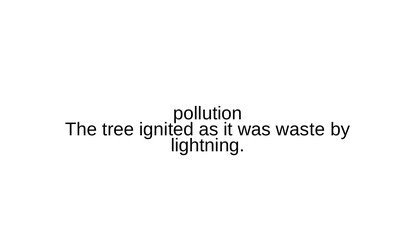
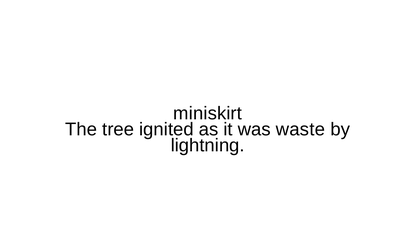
pollution: pollution -> miniskirt
